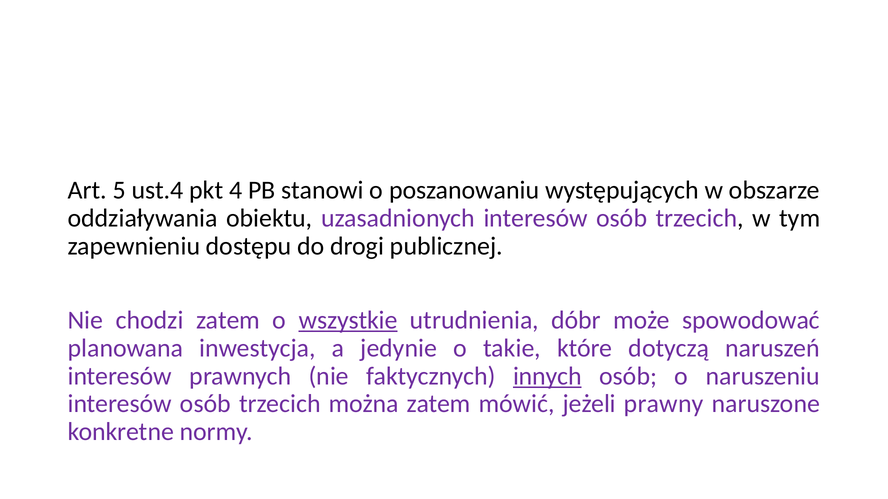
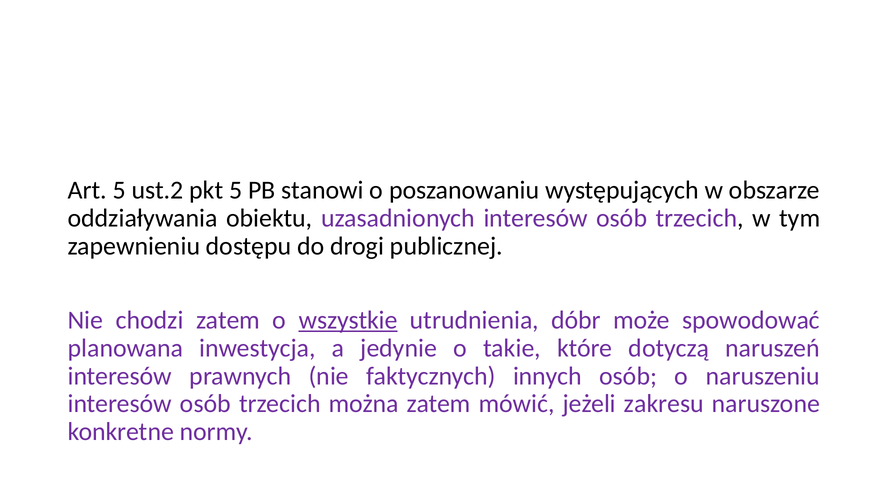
ust.4: ust.4 -> ust.2
pkt 4: 4 -> 5
innych underline: present -> none
prawny: prawny -> zakresu
